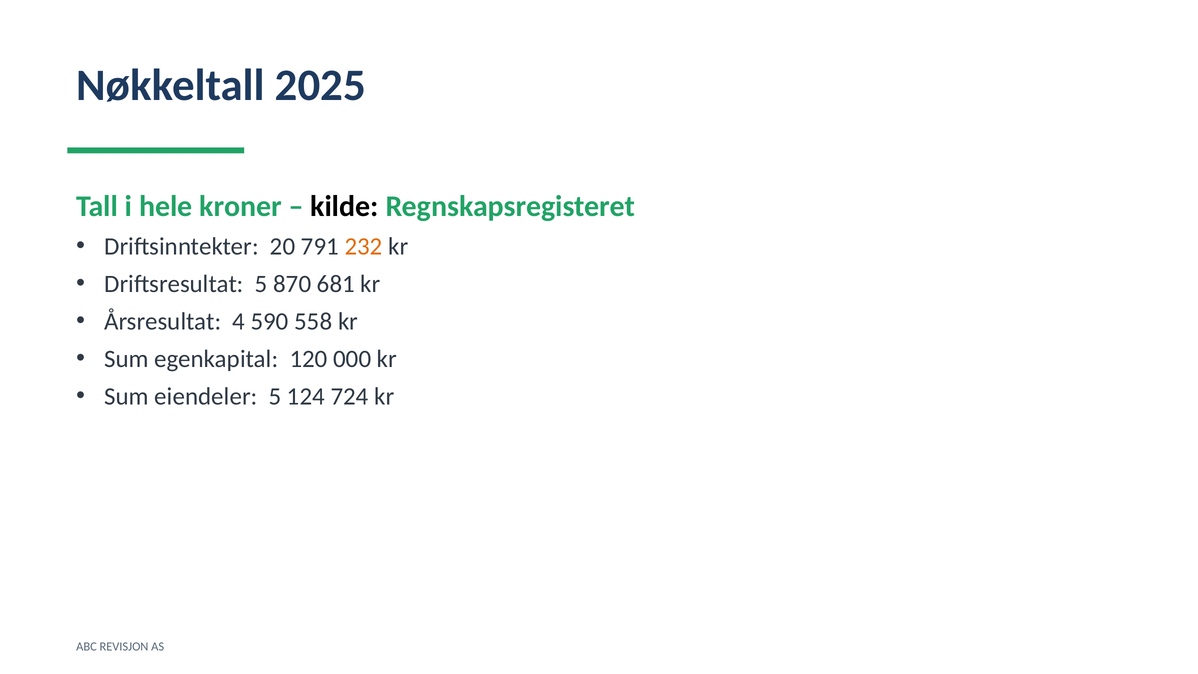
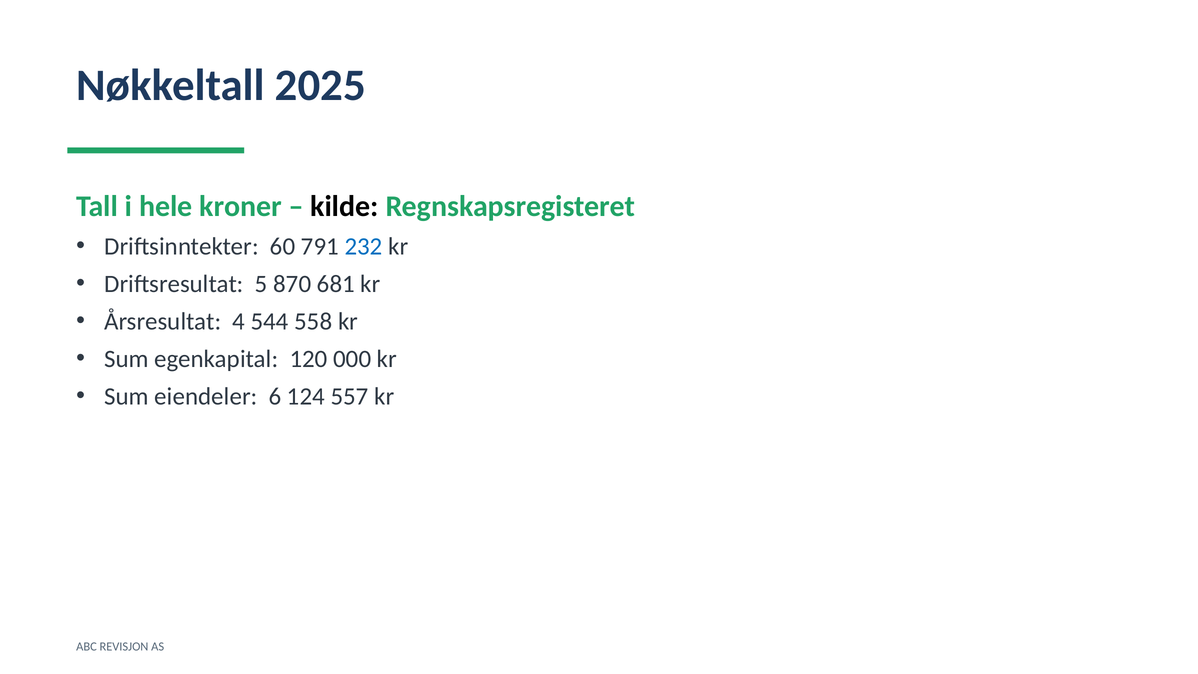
20: 20 -> 60
232 colour: orange -> blue
590: 590 -> 544
eiendeler 5: 5 -> 6
724: 724 -> 557
